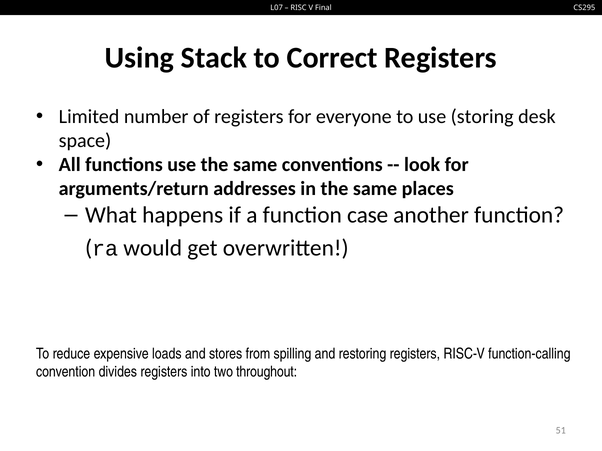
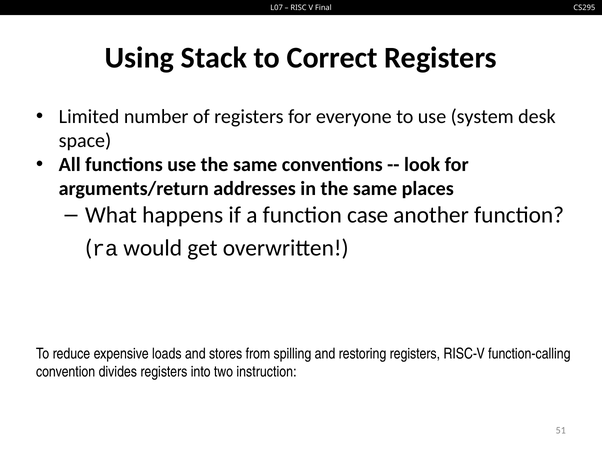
storing: storing -> system
throughout: throughout -> instruction
